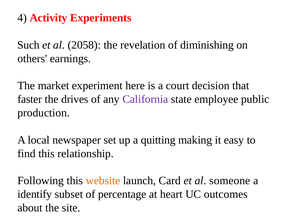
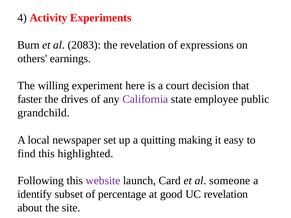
Such: Such -> Burn
2058: 2058 -> 2083
diminishing: diminishing -> expressions
market: market -> willing
production: production -> grandchild
relationship: relationship -> highlighted
website colour: orange -> purple
heart: heart -> good
UC outcomes: outcomes -> revelation
